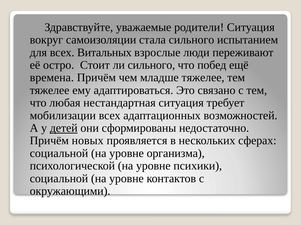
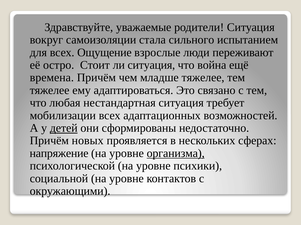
Витальных: Витальных -> Ощущение
ли сильного: сильного -> ситуация
побед: побед -> война
социальной at (59, 154): социальной -> напряжение
организма underline: none -> present
